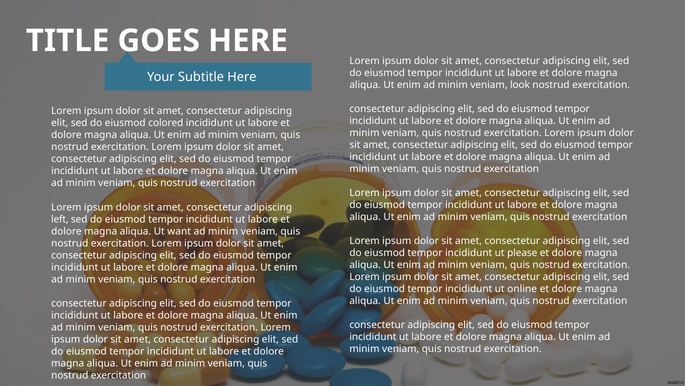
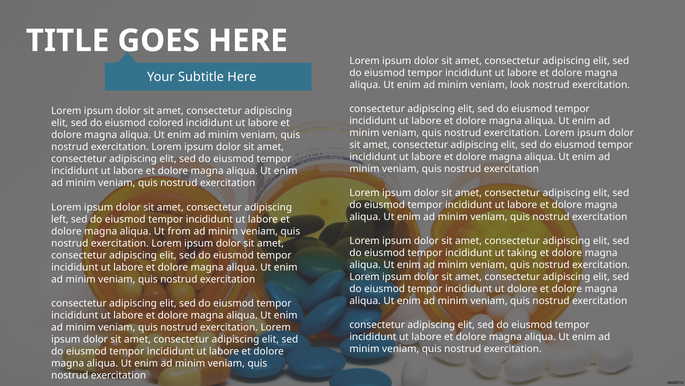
want: want -> from
please: please -> taking
ut online: online -> dolore
